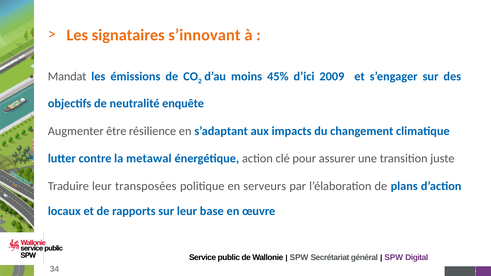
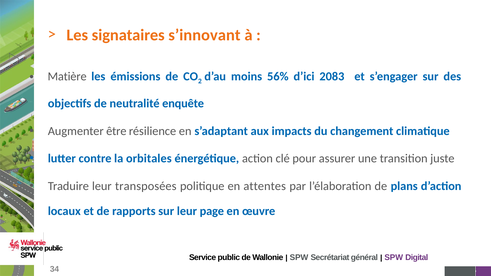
Mandat: Mandat -> Matière
45%: 45% -> 56%
2009: 2009 -> 2083
metawal: metawal -> orbitales
serveurs: serveurs -> attentes
base: base -> page
